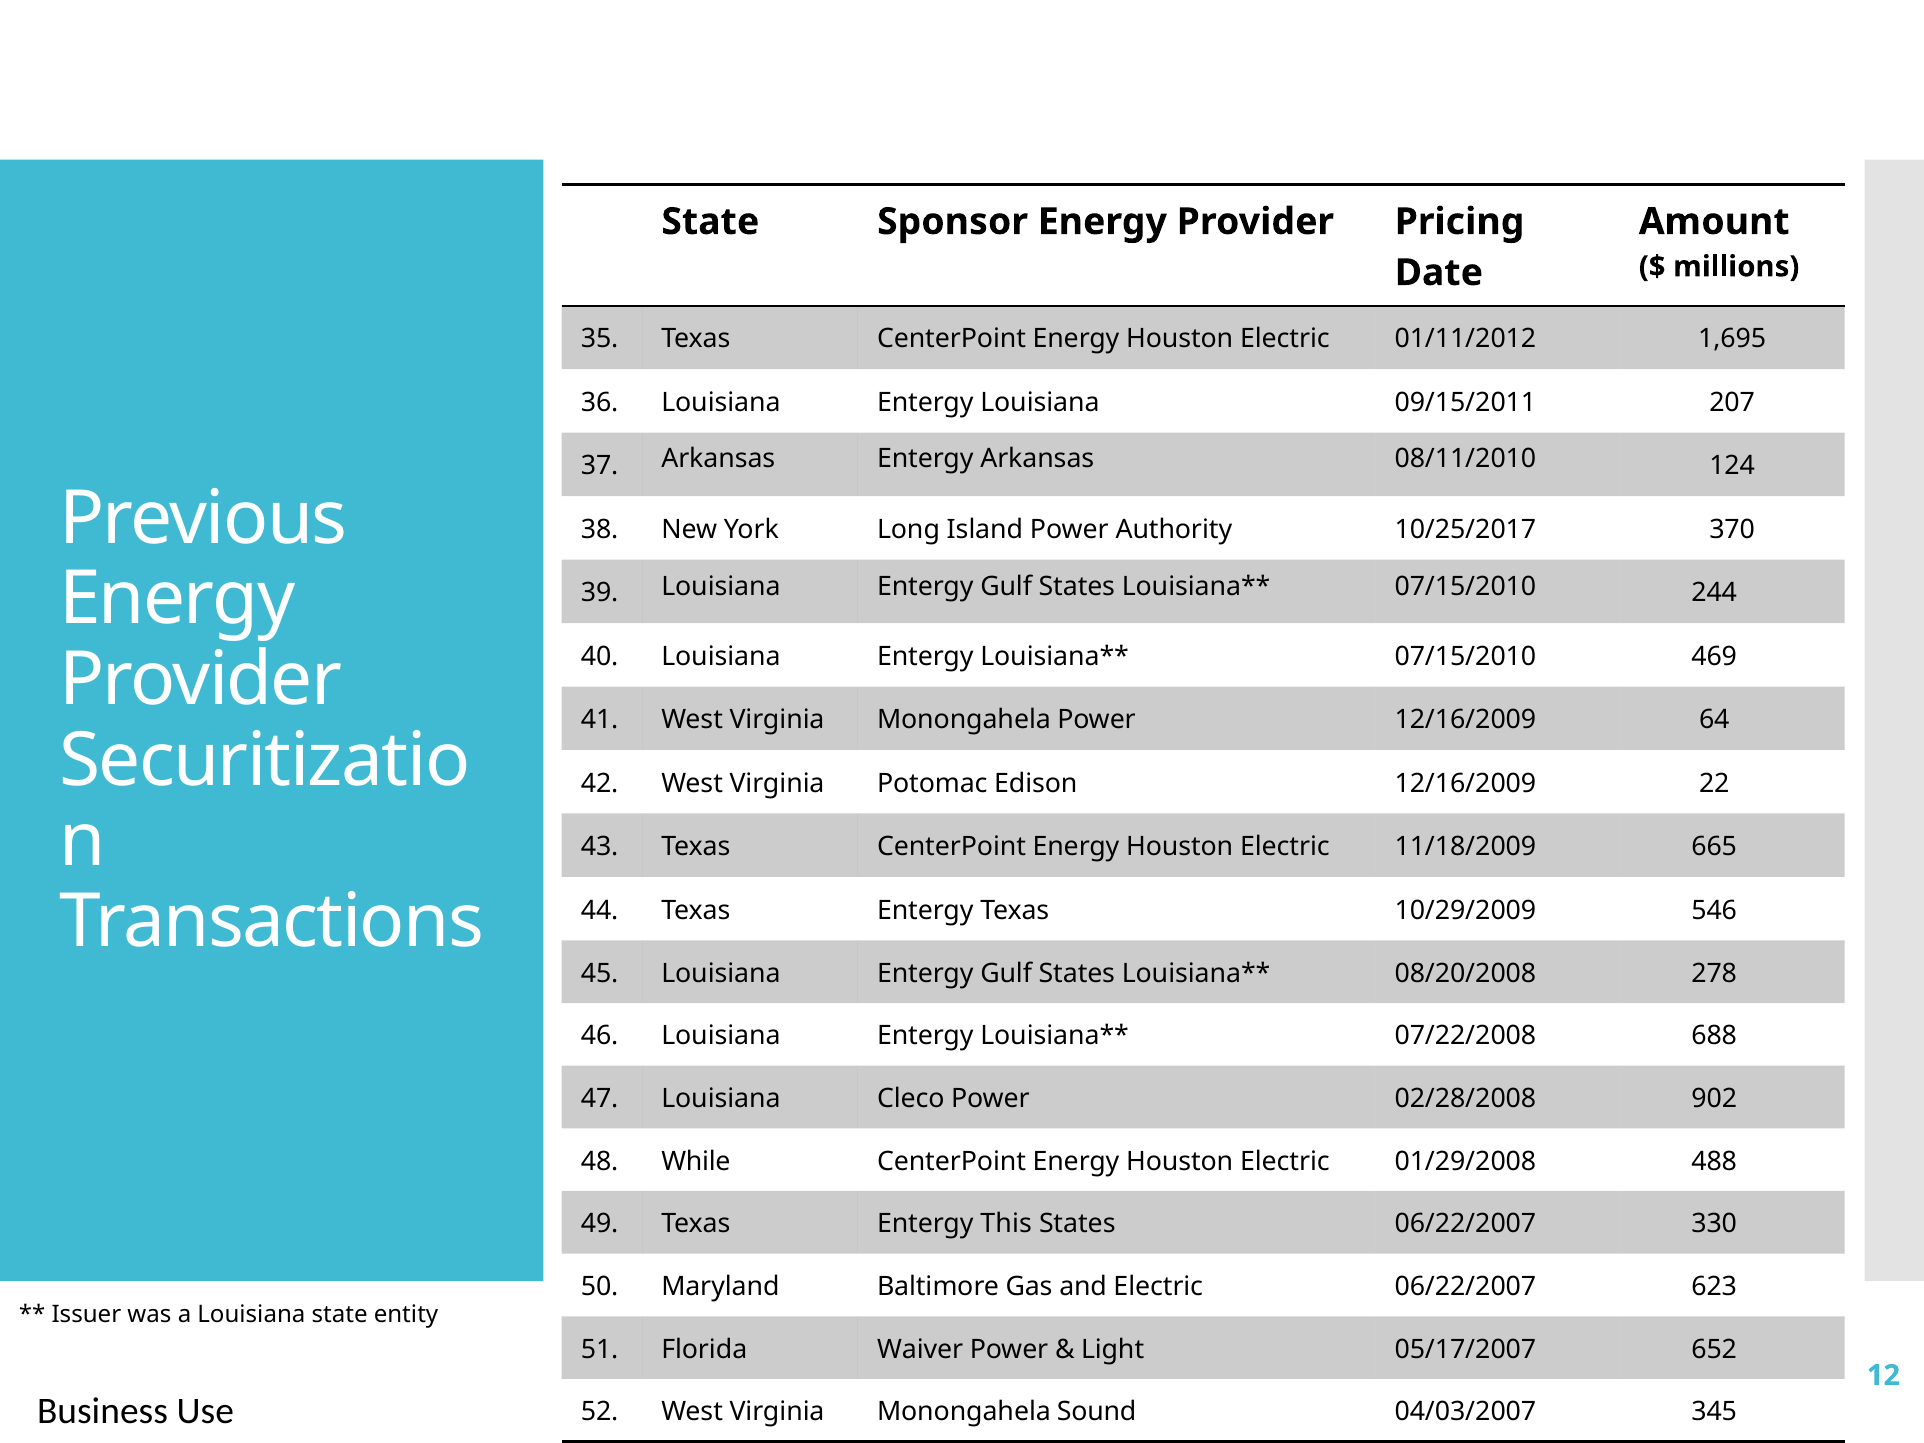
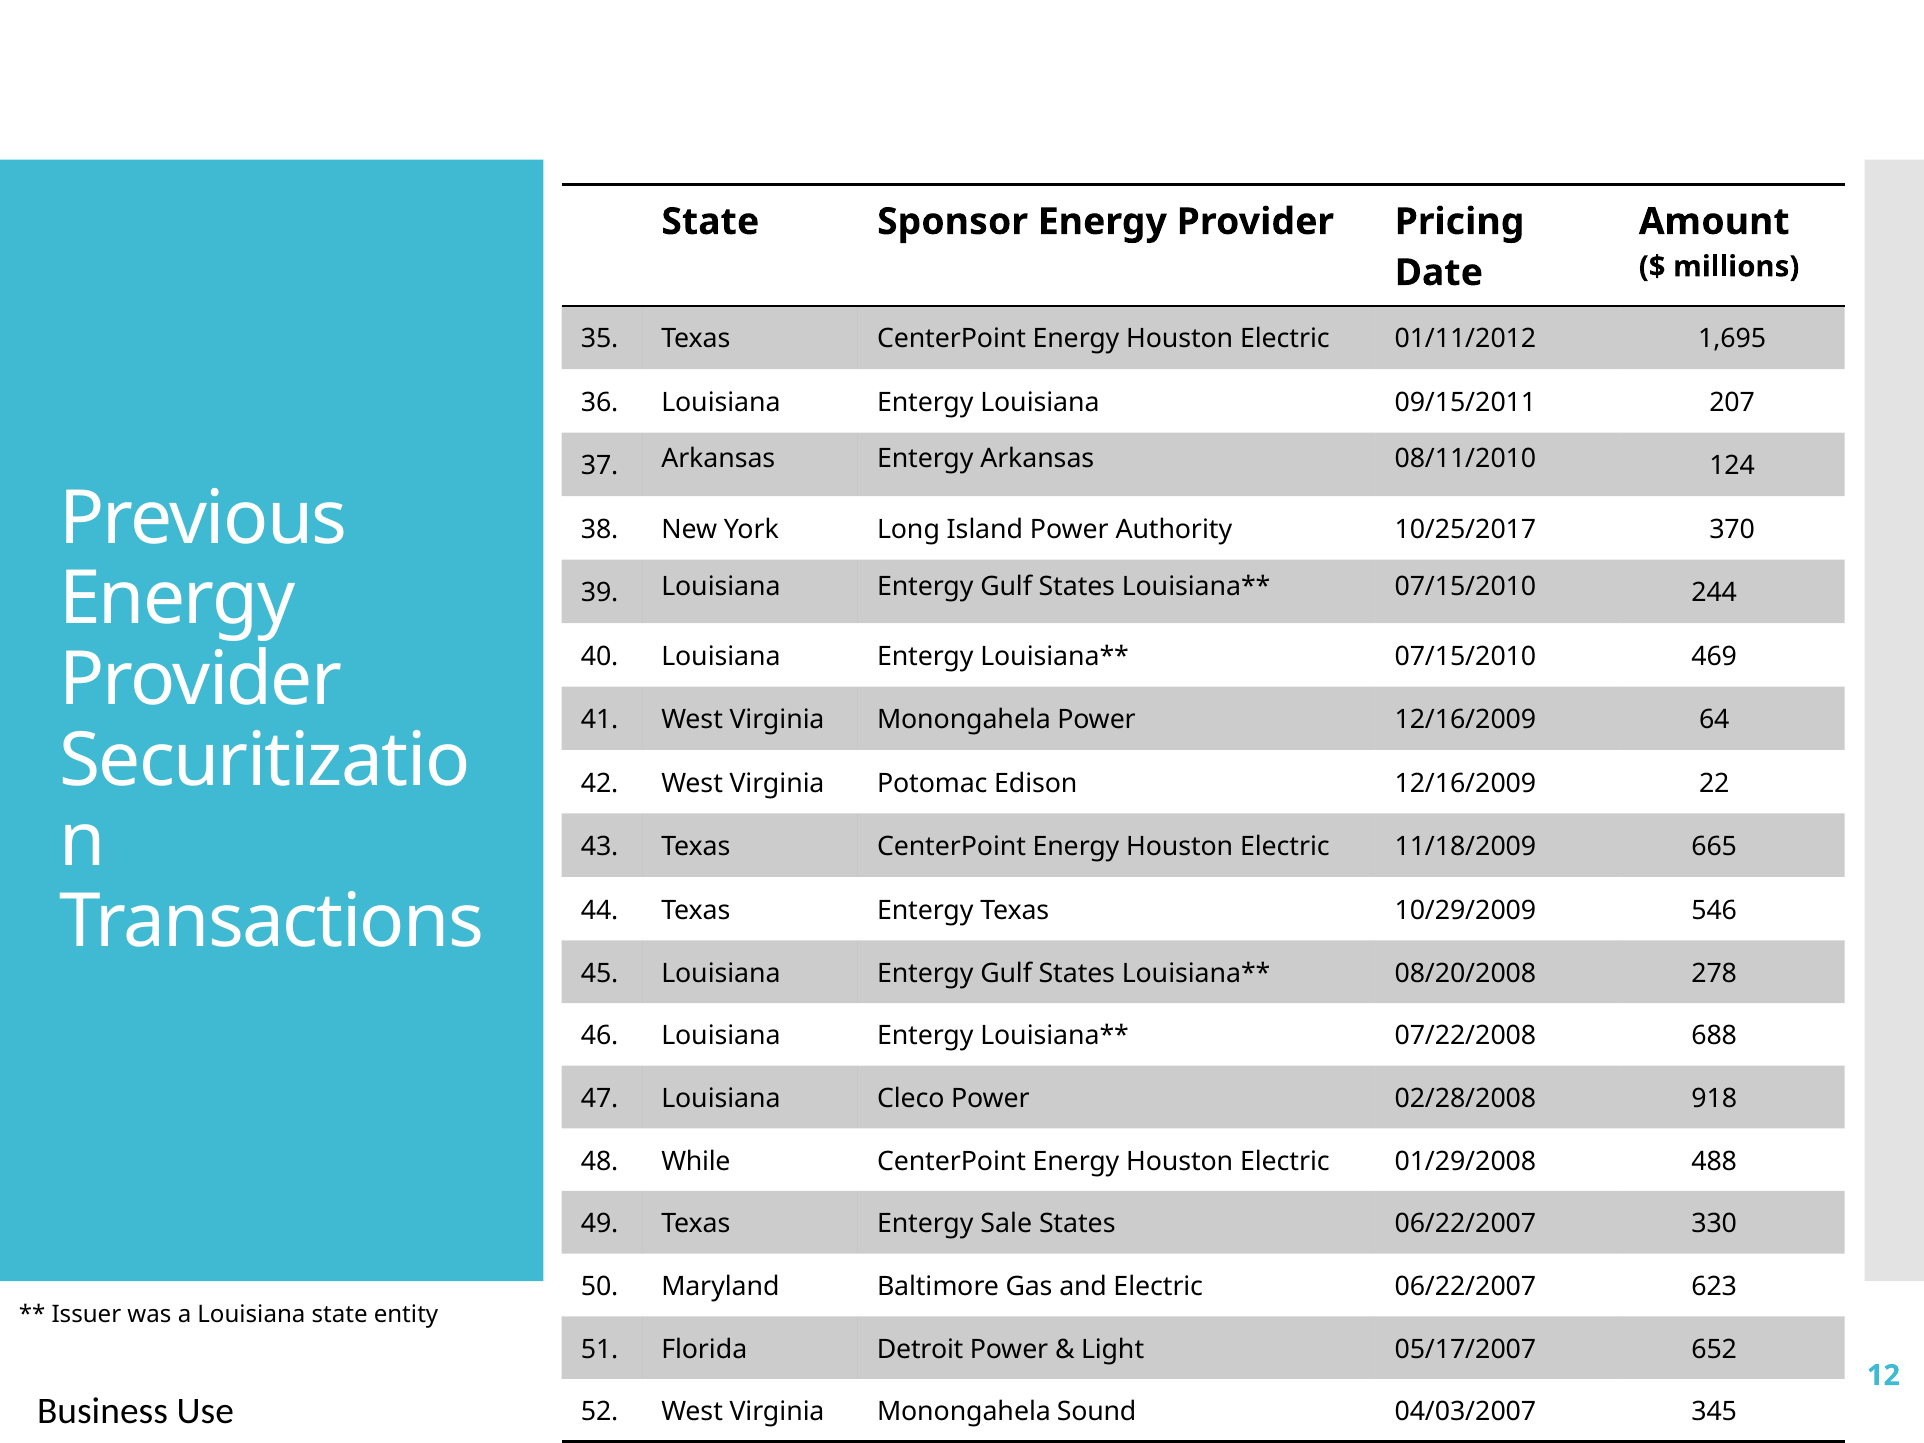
902: 902 -> 918
This: This -> Sale
Waiver: Waiver -> Detroit
